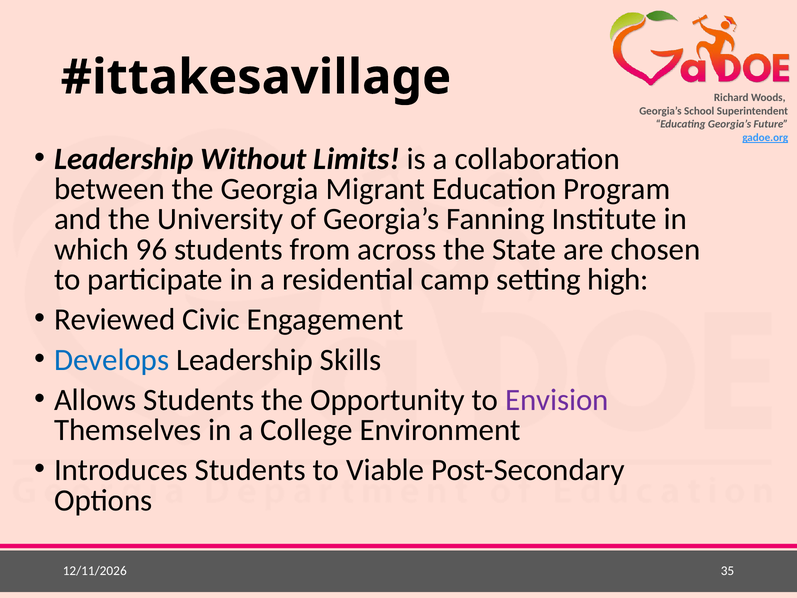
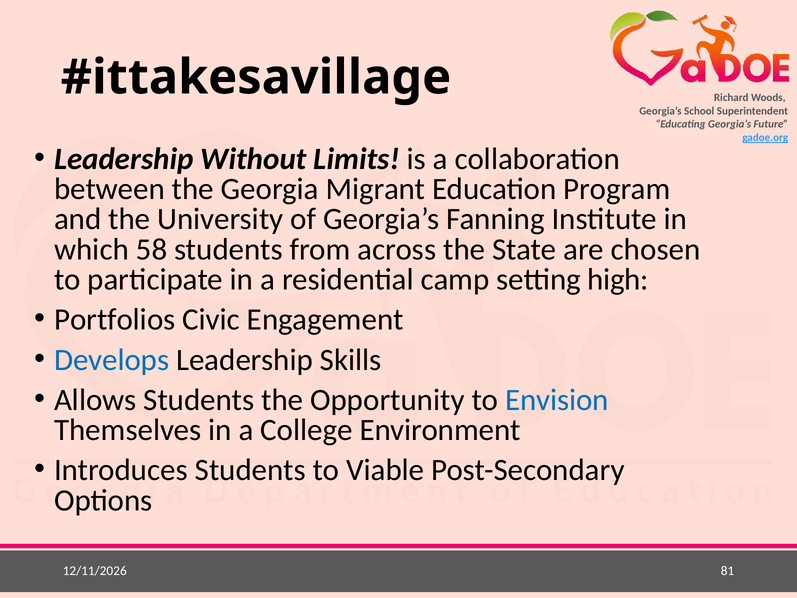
96: 96 -> 58
Reviewed: Reviewed -> Portfolios
Envision colour: purple -> blue
35: 35 -> 81
